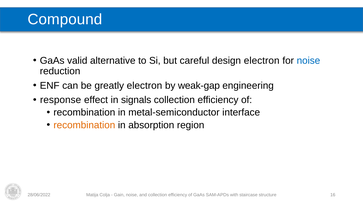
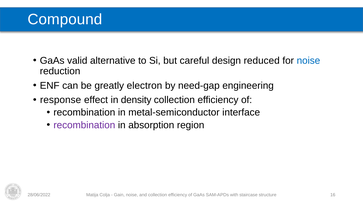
design electron: electron -> reduced
weak-gap: weak-gap -> need-gap
signals: signals -> density
recombination at (84, 125) colour: orange -> purple
